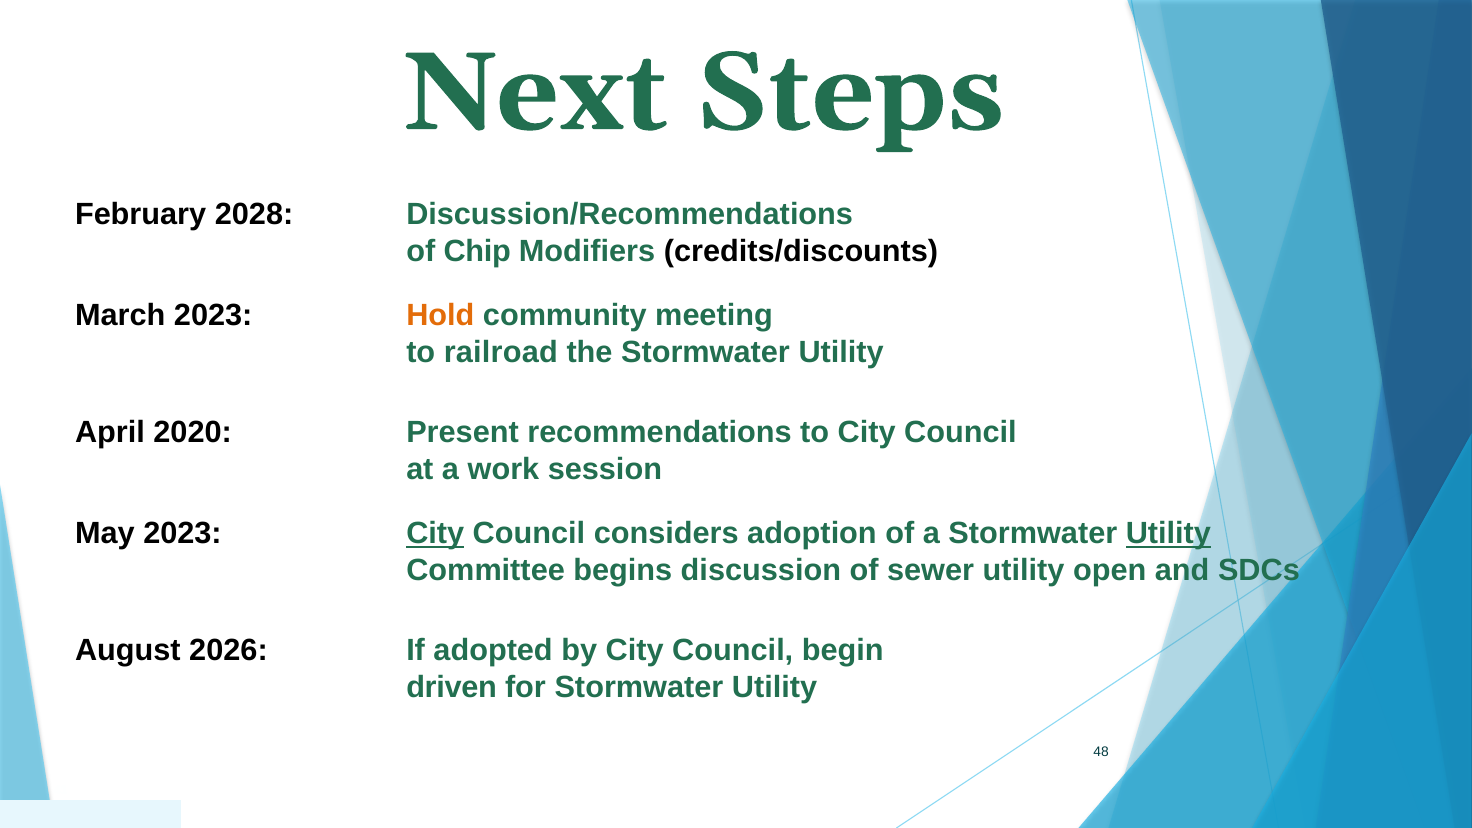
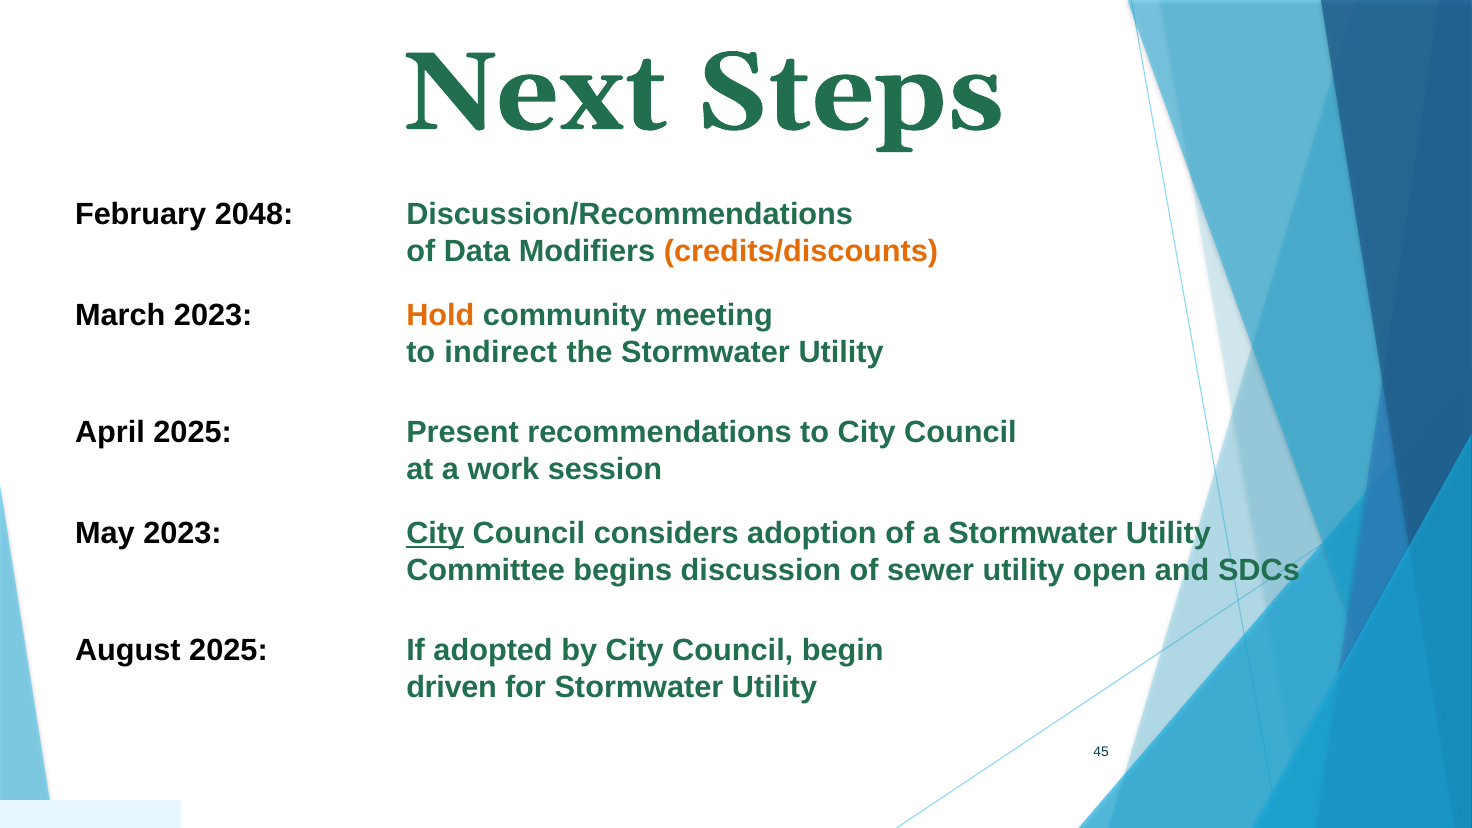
2028: 2028 -> 2048
Chip: Chip -> Data
credits/discounts colour: black -> orange
railroad: railroad -> indirect
48: 48 -> 45
April 2020: 2020 -> 2025
Utility at (1168, 534) underline: present -> none
August 2026: 2026 -> 2025
